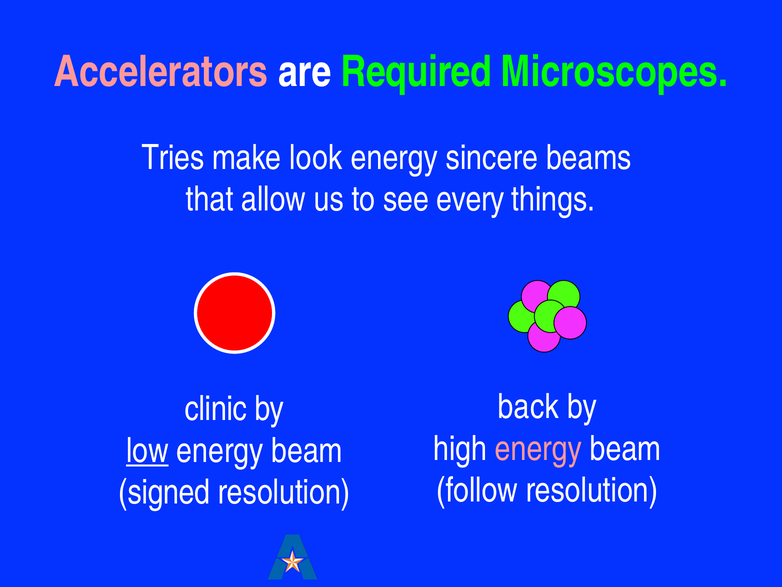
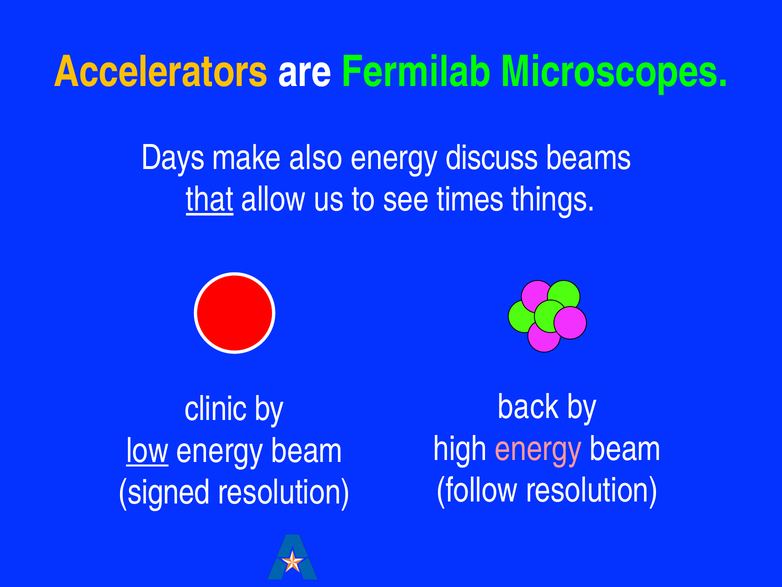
Accelerators colour: pink -> yellow
Required: Required -> Fermilab
Tries: Tries -> Days
look: look -> also
sincere: sincere -> discuss
that underline: none -> present
every: every -> times
